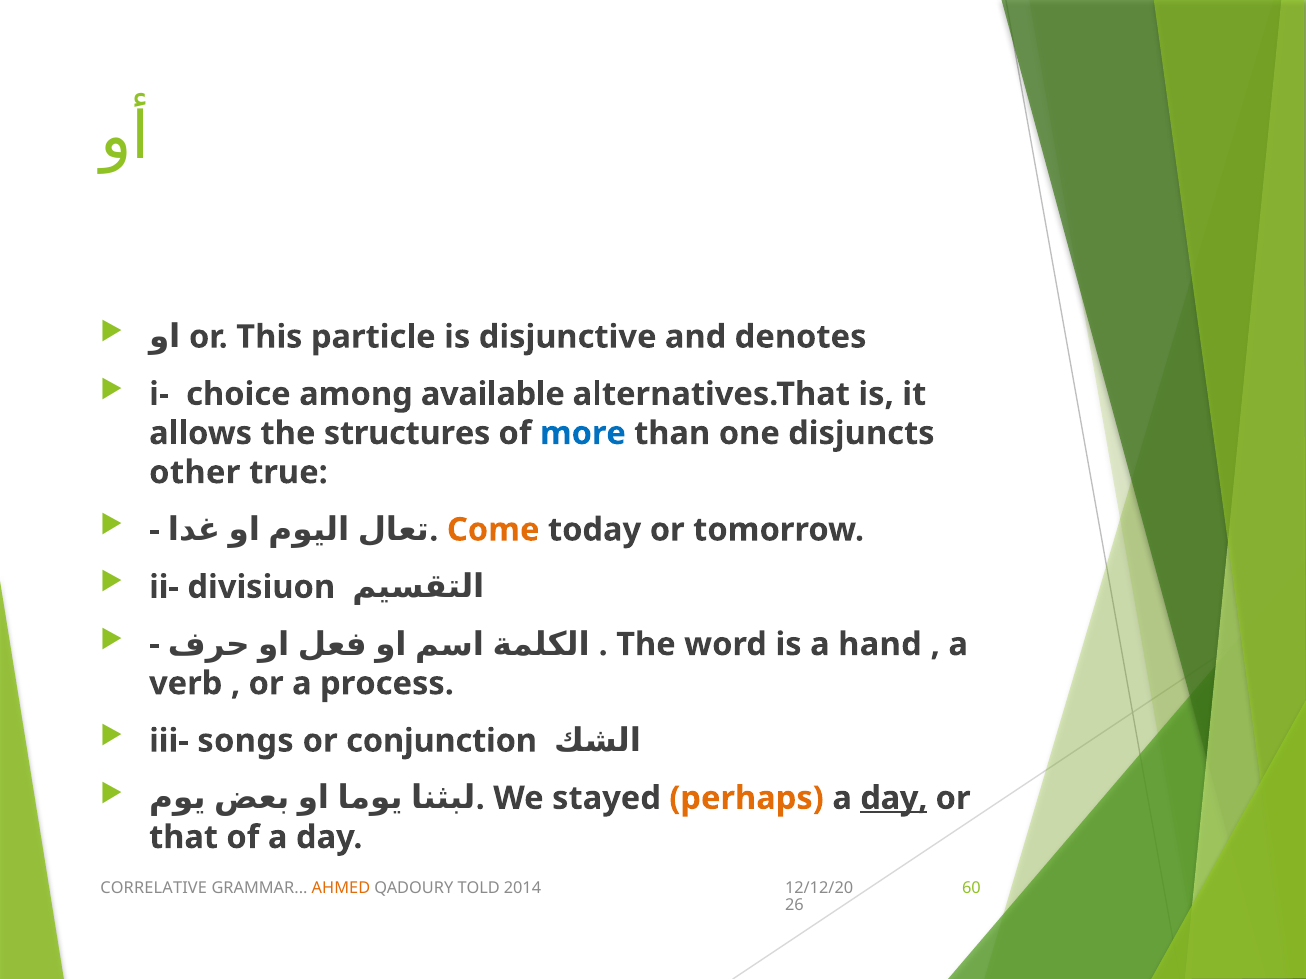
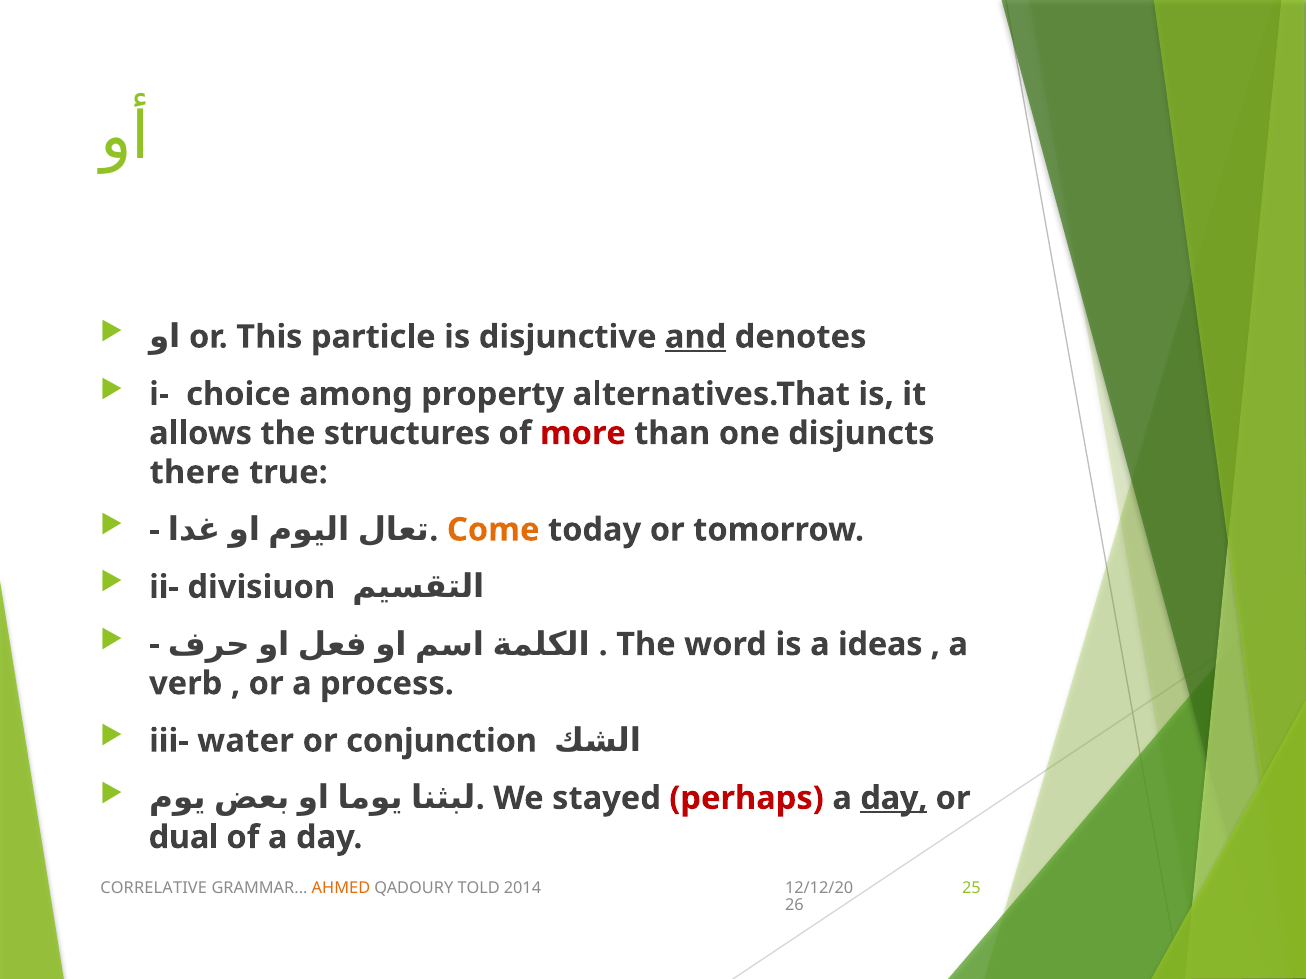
and underline: none -> present
available: available -> property
more colour: blue -> red
other: other -> there
hand: hand -> ideas
songs: songs -> water
perhaps colour: orange -> red
that: that -> dual
60: 60 -> 25
